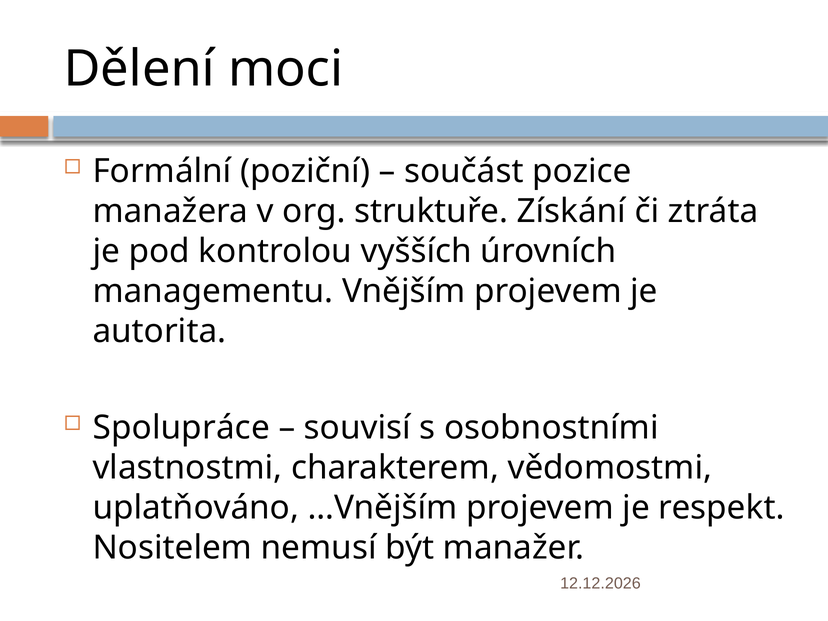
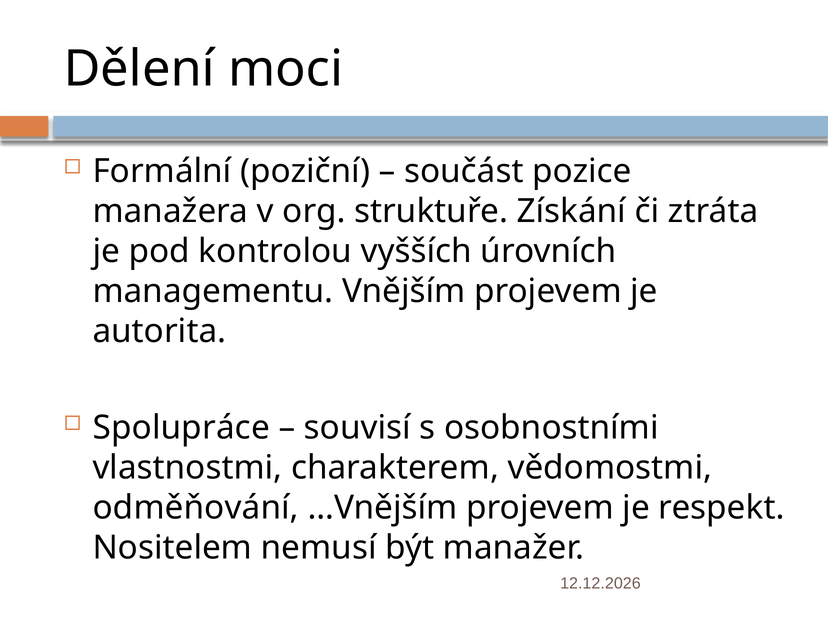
uplatňováno: uplatňováno -> odměňování
